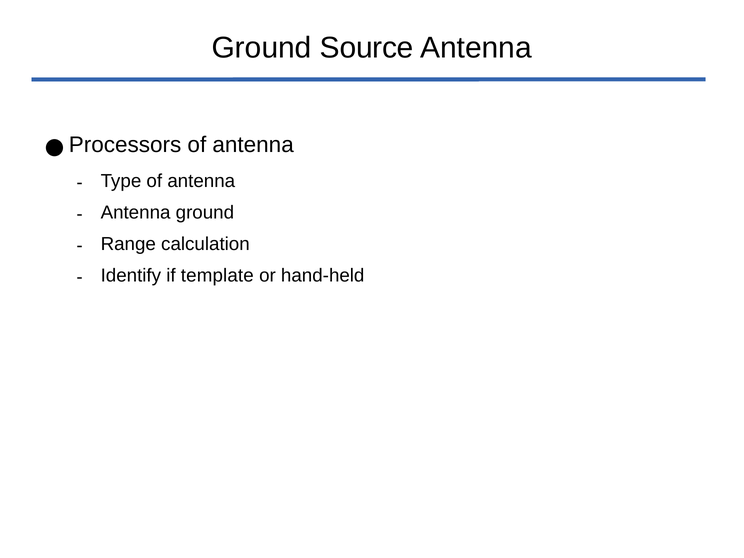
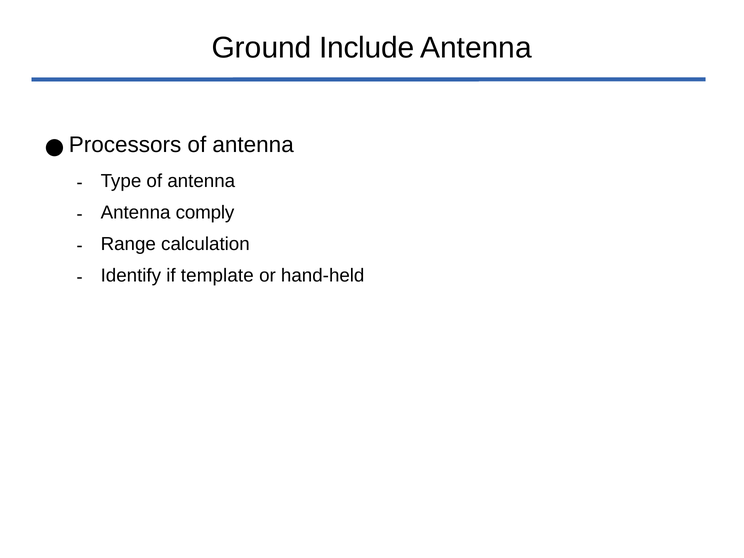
Source: Source -> Include
Antenna ground: ground -> comply
